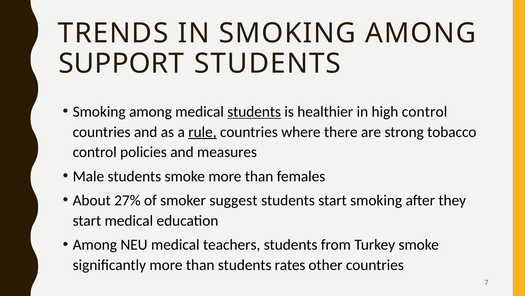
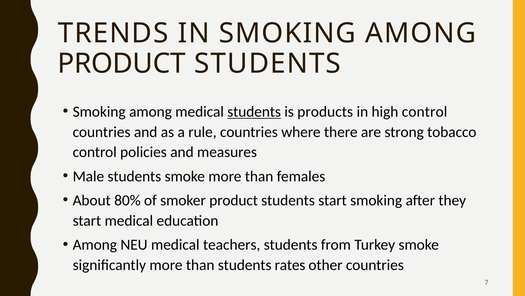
SUPPORT at (121, 63): SUPPORT -> PRODUCT
healthier: healthier -> products
rule underline: present -> none
27%: 27% -> 80%
smoker suggest: suggest -> product
